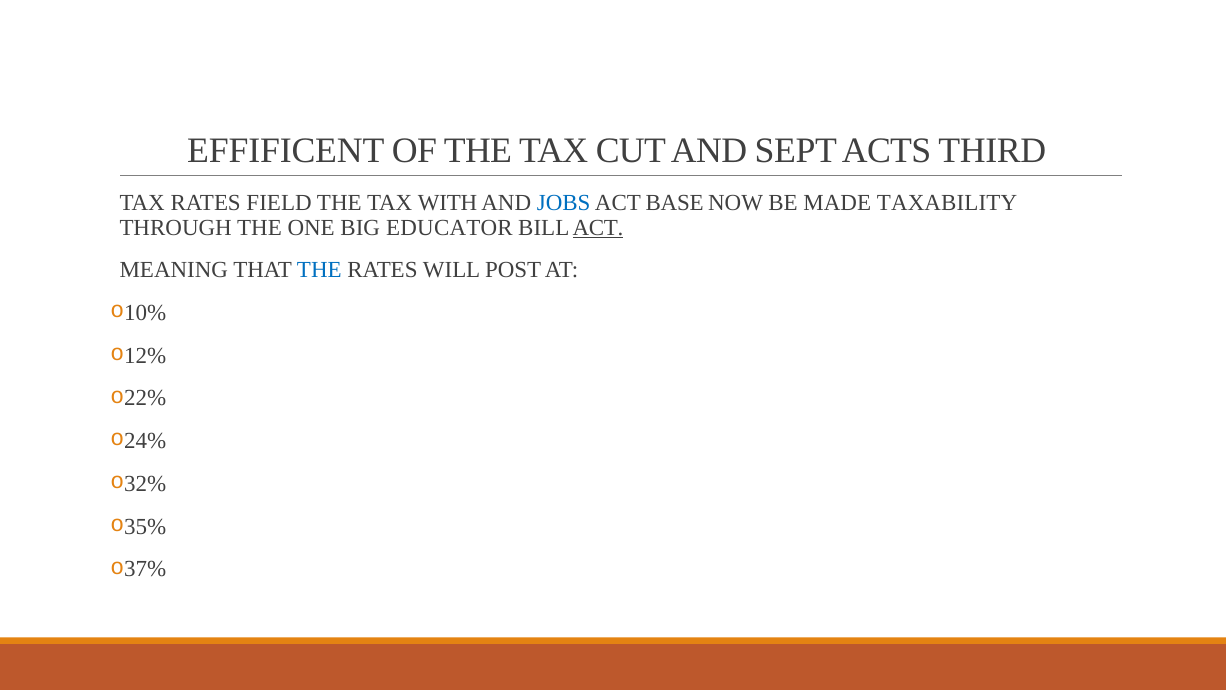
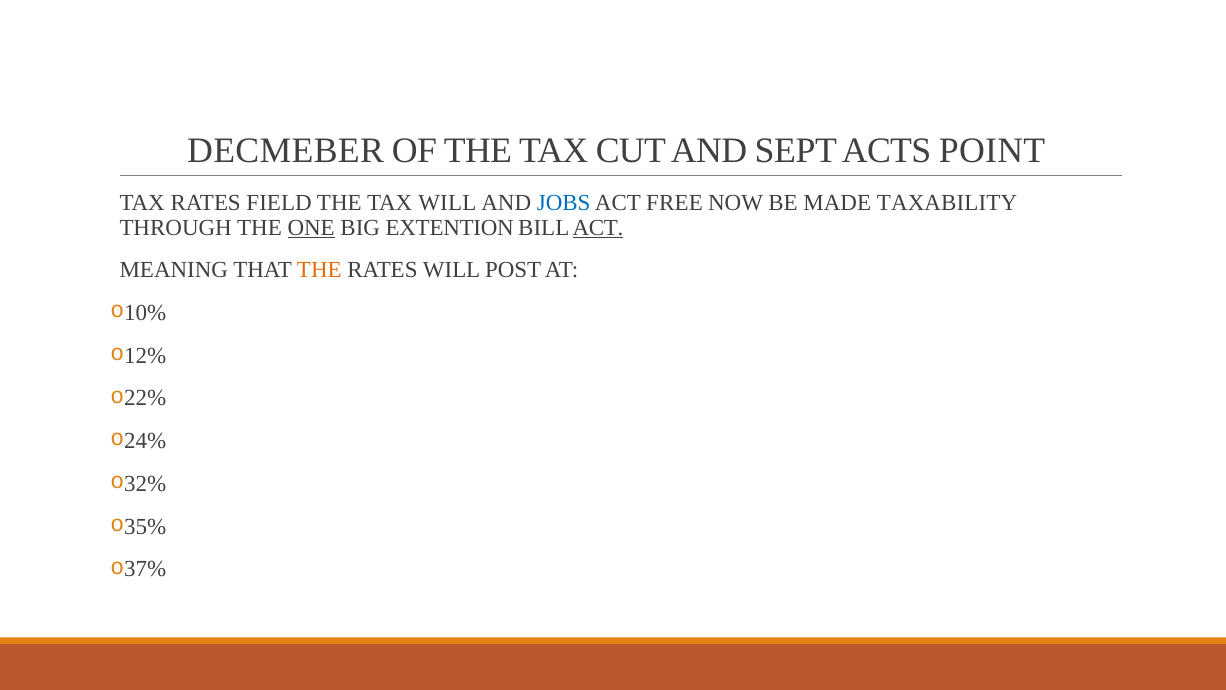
EFFIFICENT: EFFIFICENT -> DECMEBER
THIRD: THIRD -> POINT
TAX WITH: WITH -> WILL
BASE: BASE -> FREE
ONE underline: none -> present
EDUCATOR: EDUCATOR -> EXTENTION
THE at (319, 270) colour: blue -> orange
